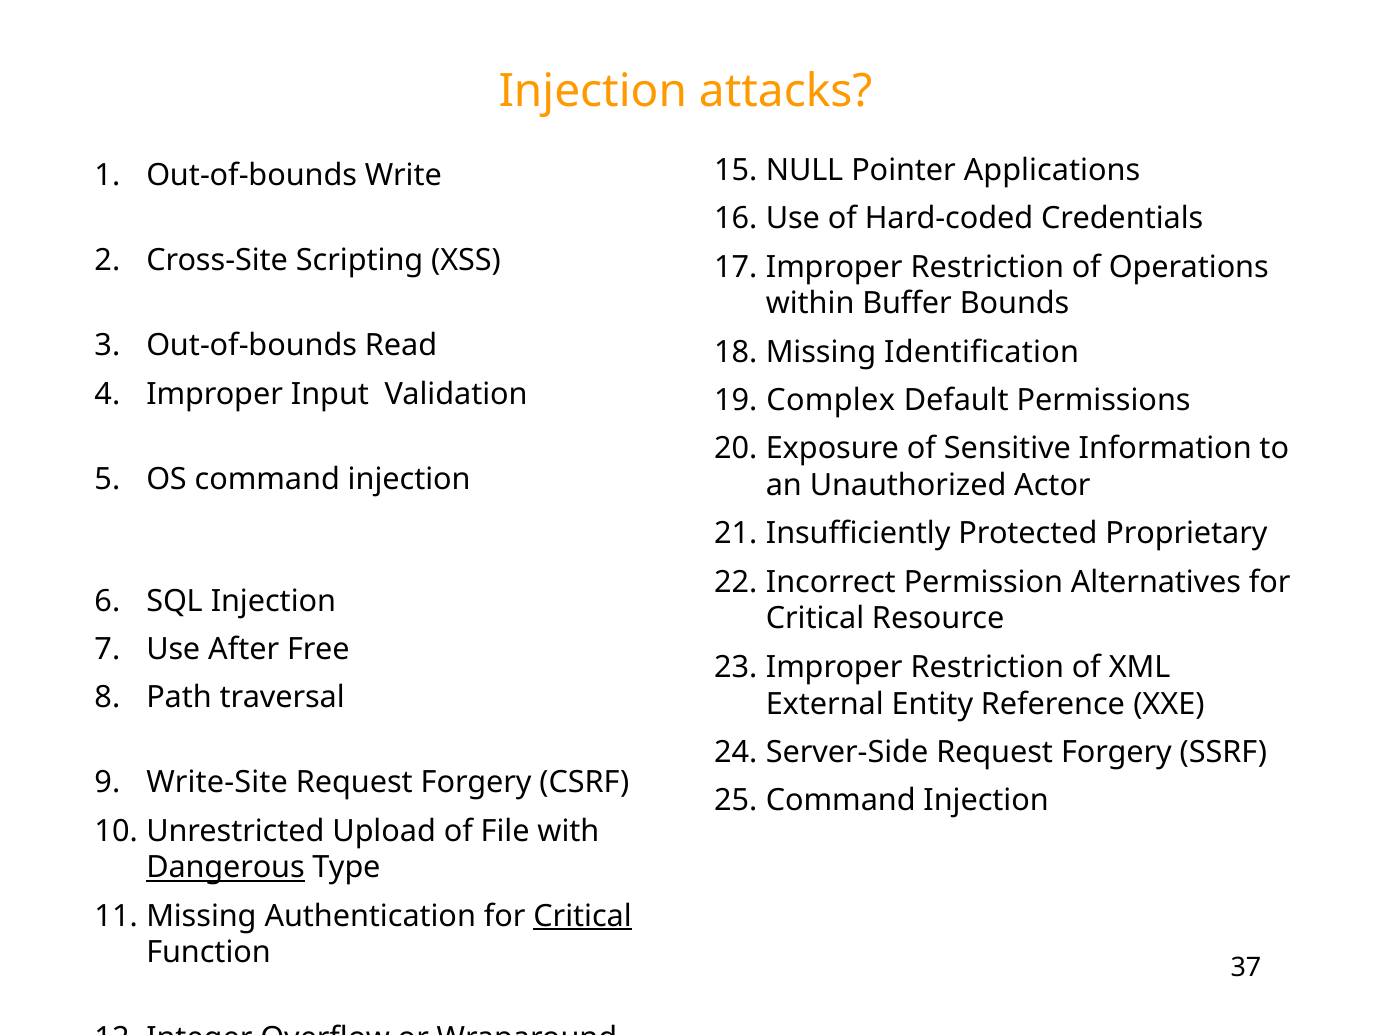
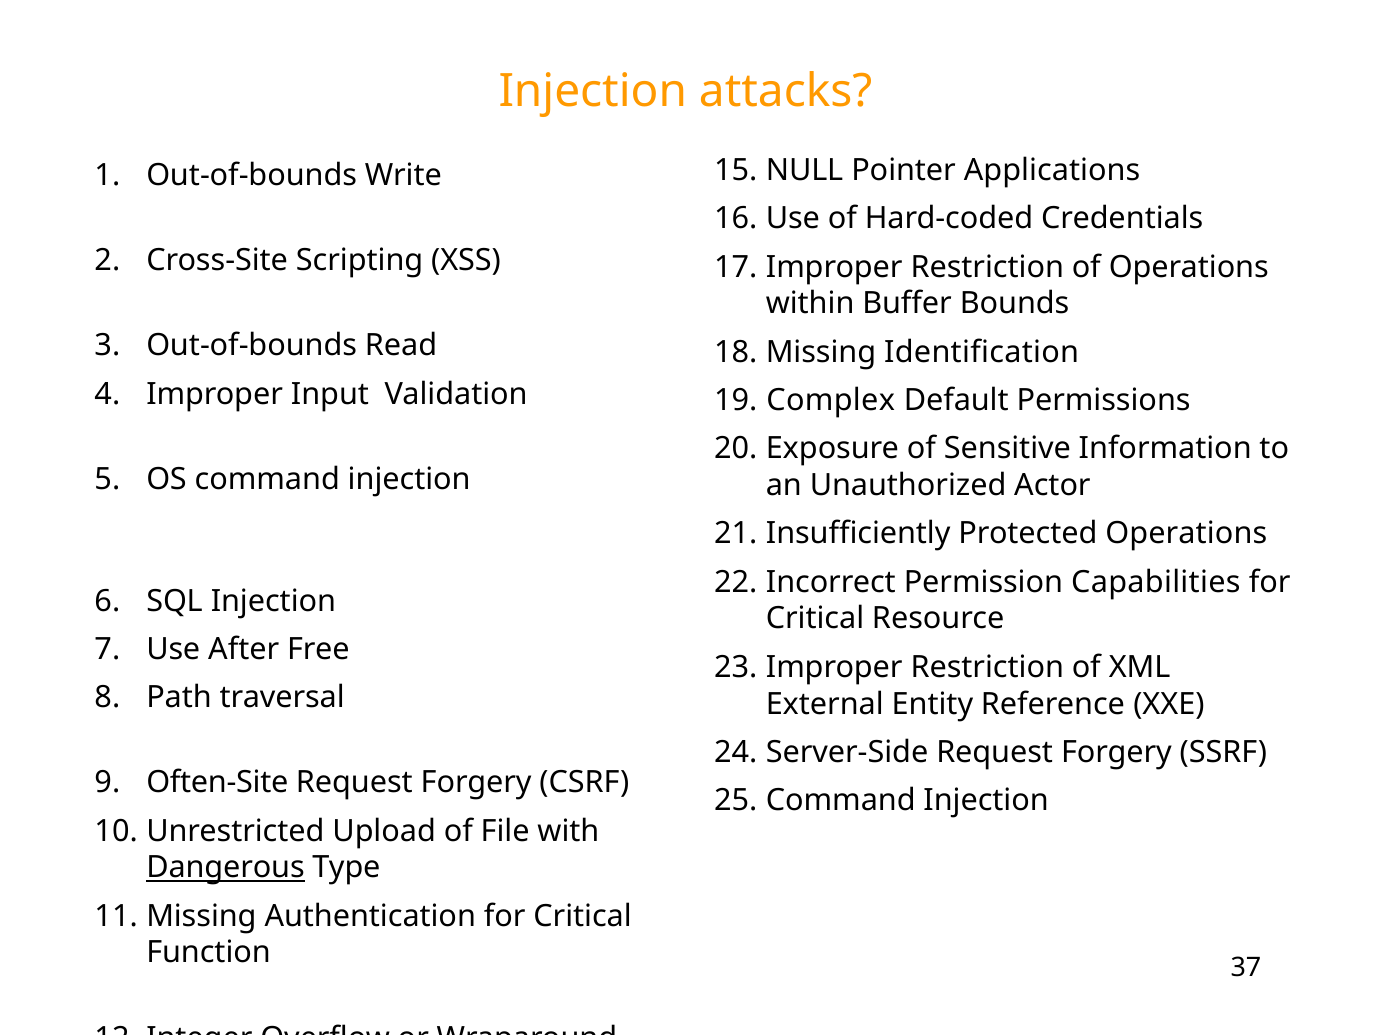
Protected Proprietary: Proprietary -> Operations
Alternatives: Alternatives -> Capabilities
Write-Site: Write-Site -> Often-Site
Critical at (583, 916) underline: present -> none
